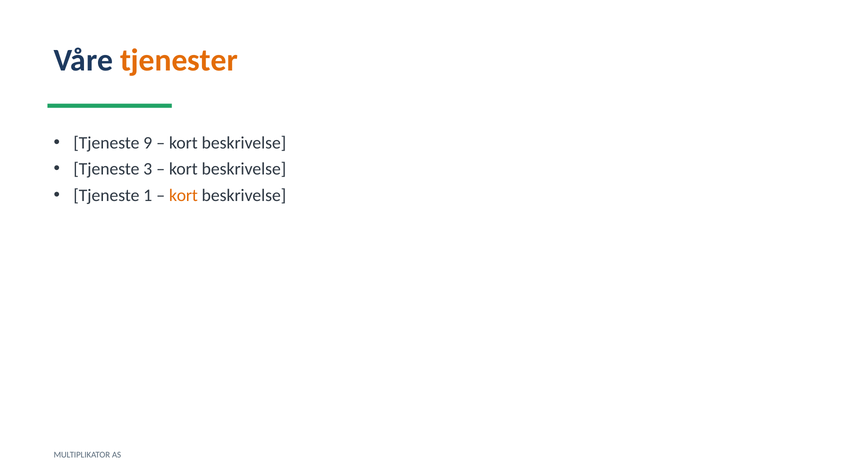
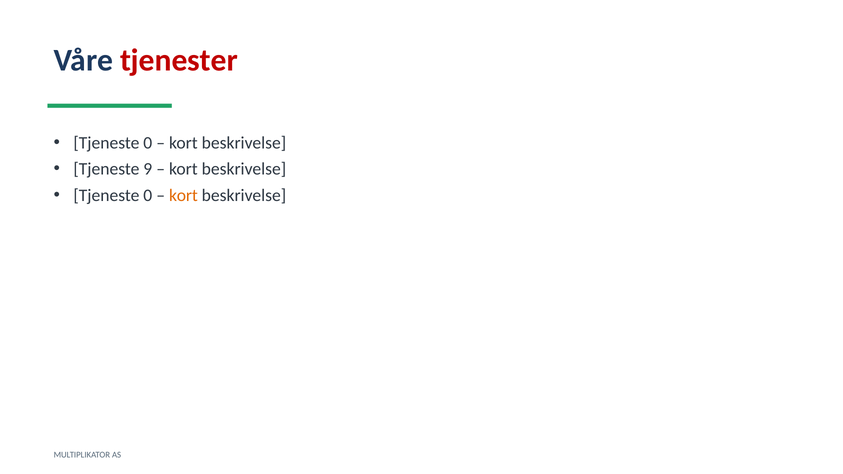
tjenester colour: orange -> red
9 at (148, 143): 9 -> 0
3: 3 -> 9
1 at (148, 195): 1 -> 0
